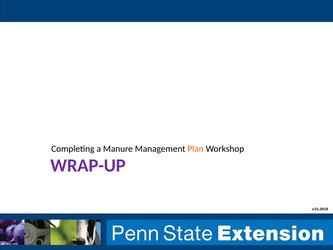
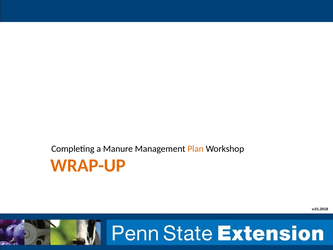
WRAP-UP colour: purple -> orange
